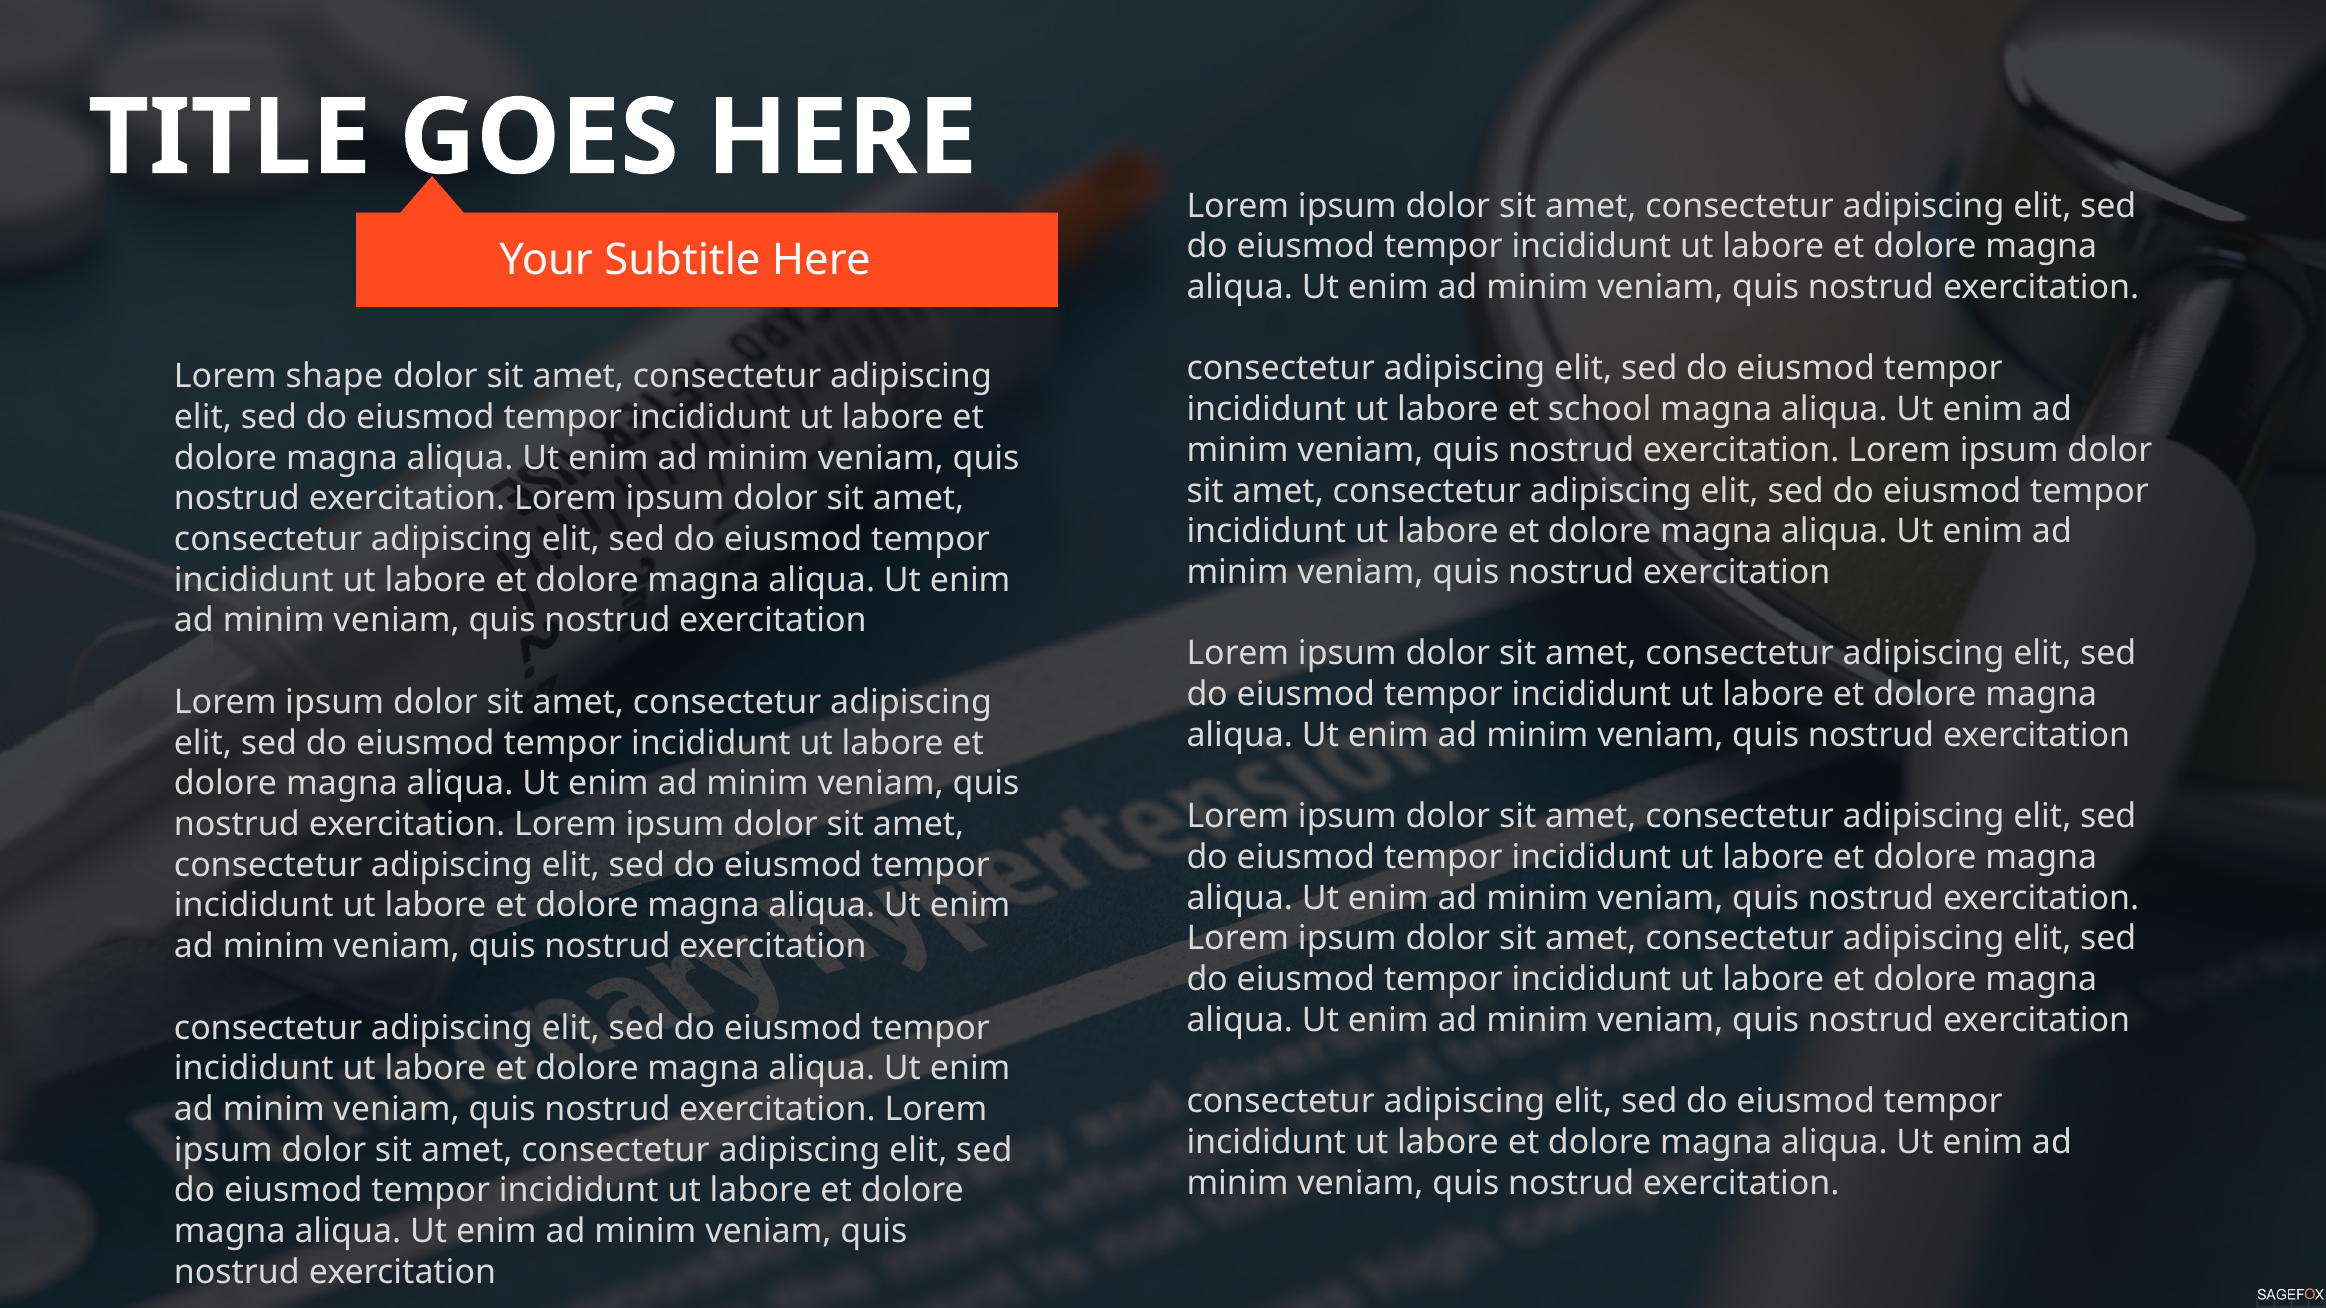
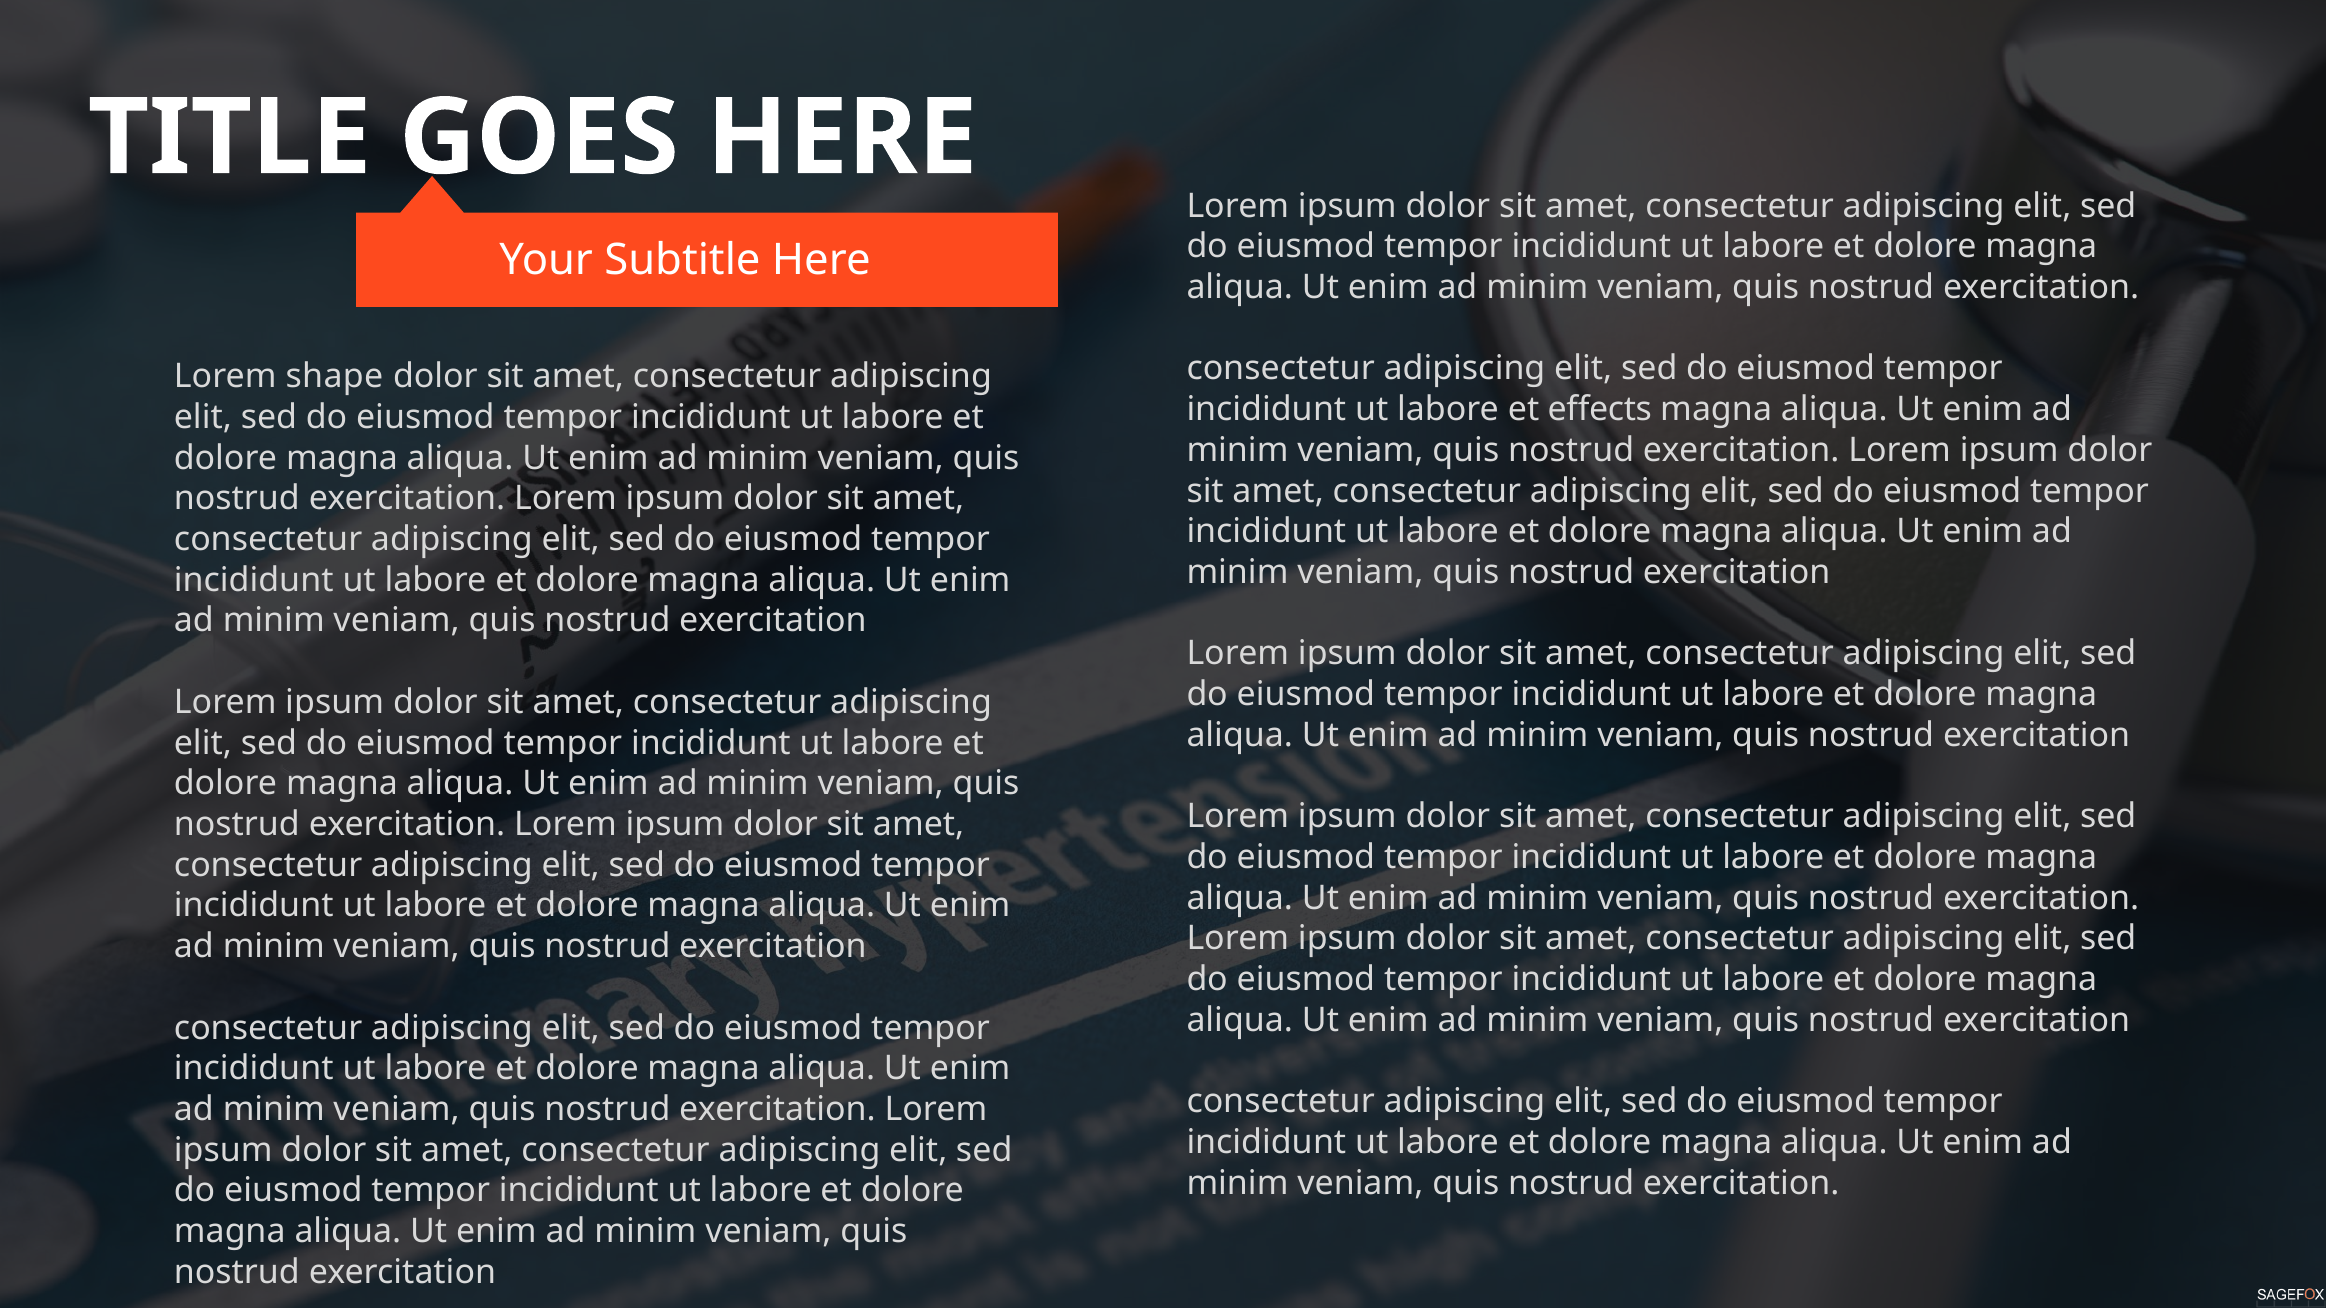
school: school -> effects
